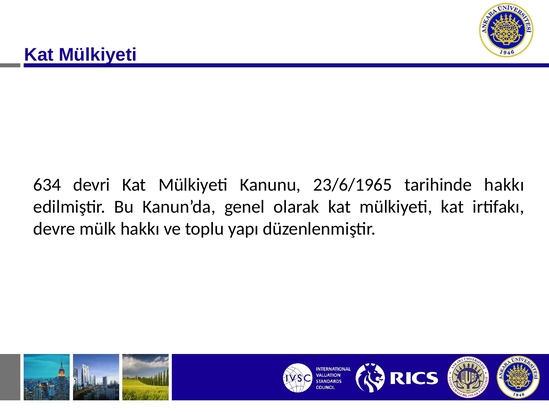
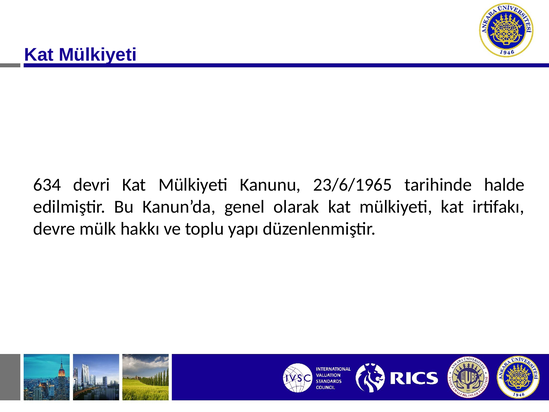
tarihinde hakkı: hakkı -> halde
